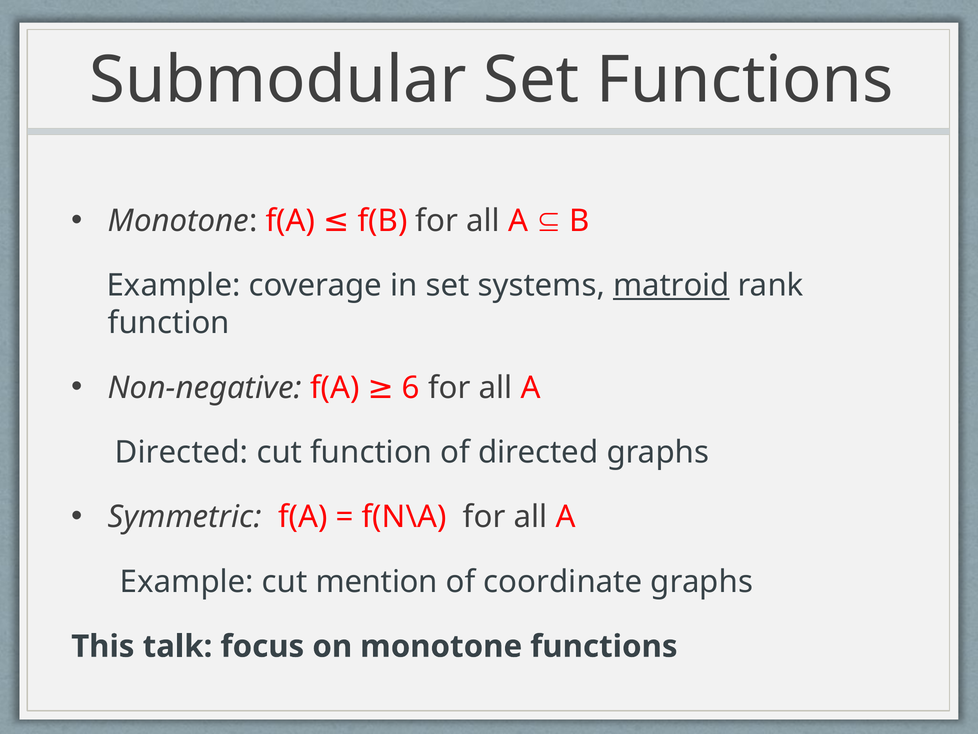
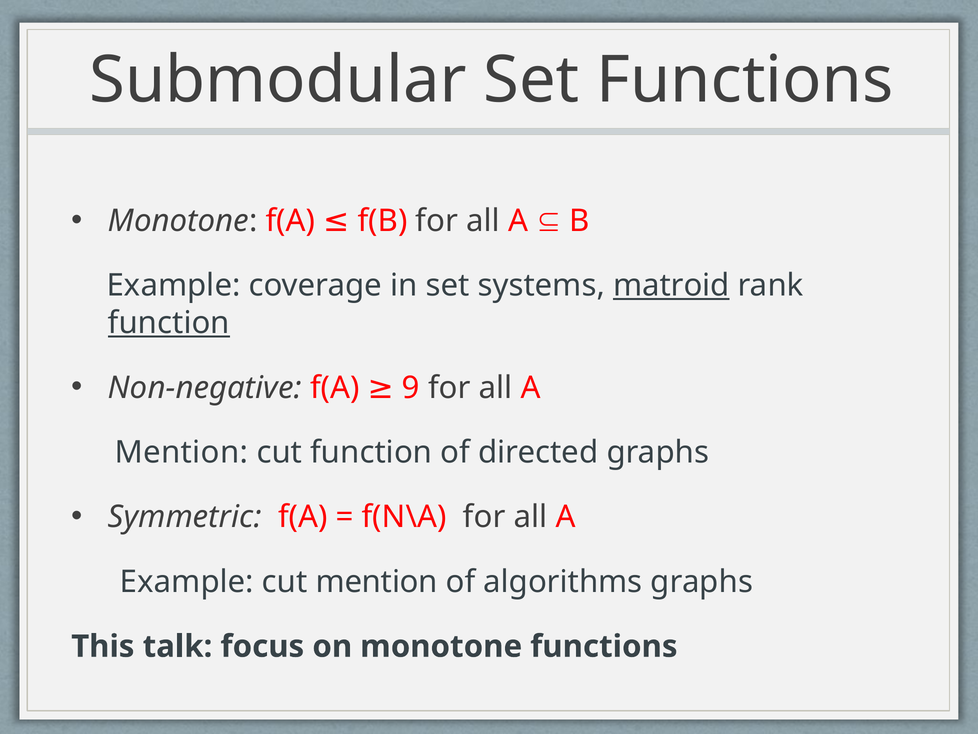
function at (169, 323) underline: none -> present
6: 6 -> 9
Directed at (181, 452): Directed -> Mention
coordinate: coordinate -> algorithms
